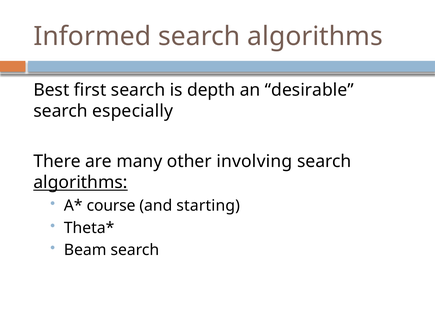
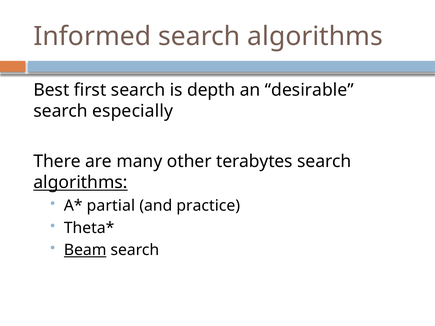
involving: involving -> terabytes
course: course -> partial
starting: starting -> practice
Beam underline: none -> present
